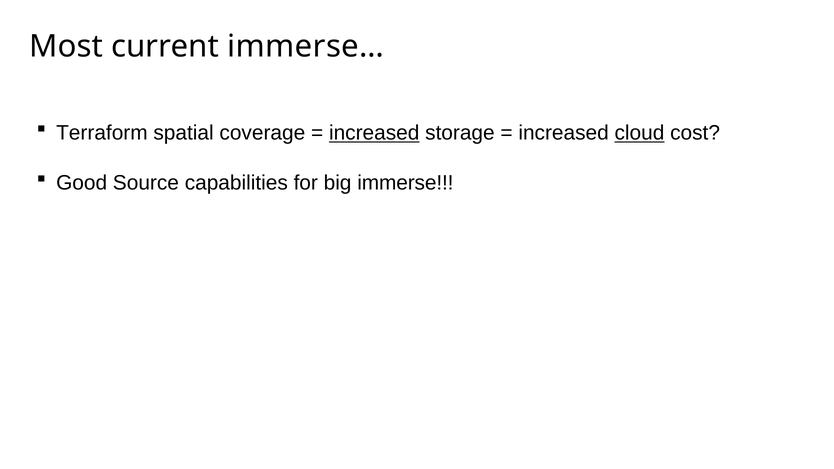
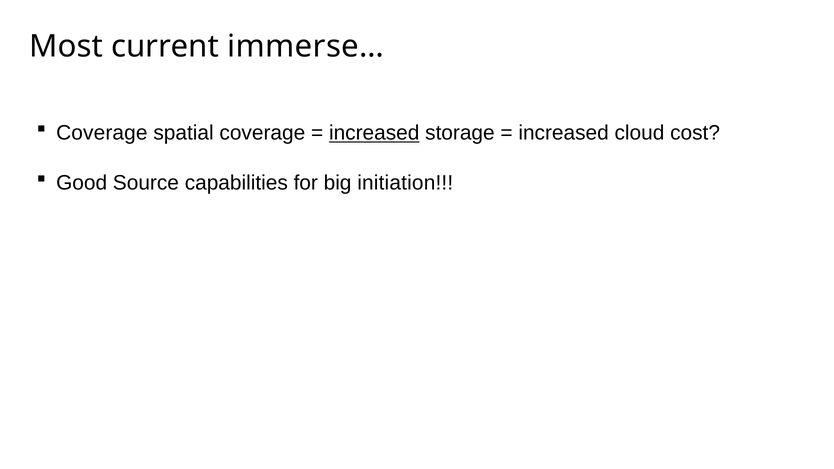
Terraform at (102, 133): Terraform -> Coverage
cloud underline: present -> none
immerse: immerse -> initiation
